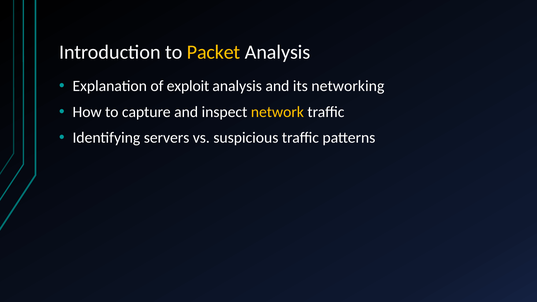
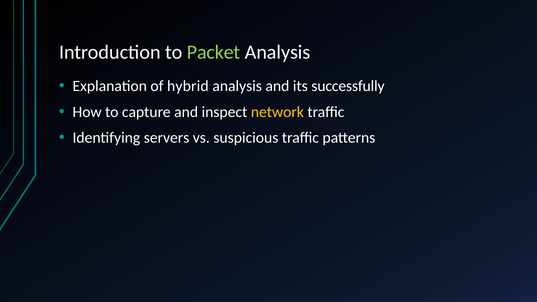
Packet colour: yellow -> light green
exploit: exploit -> hybrid
networking: networking -> successfully
